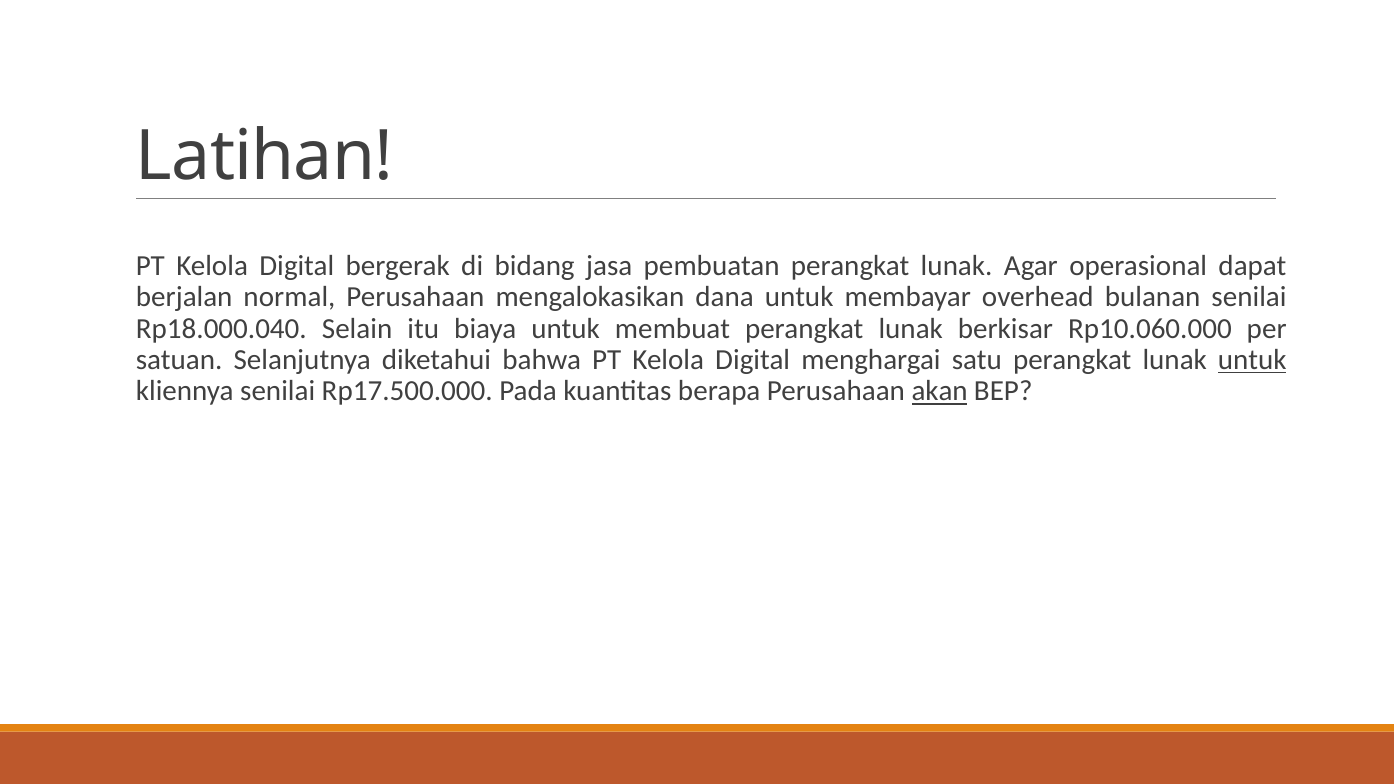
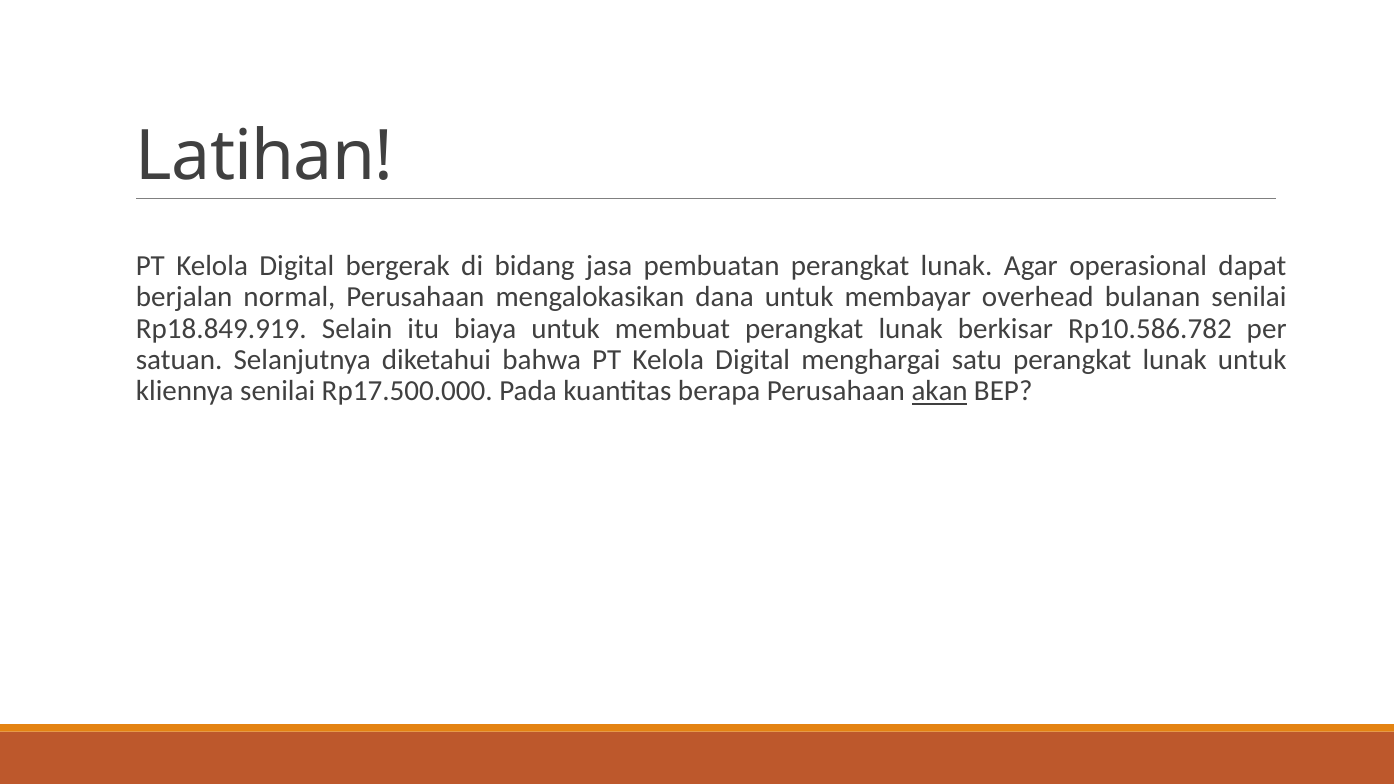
Rp18.000.040: Rp18.000.040 -> Rp18.849.919
Rp10.060.000: Rp10.060.000 -> Rp10.586.782
untuk at (1252, 360) underline: present -> none
